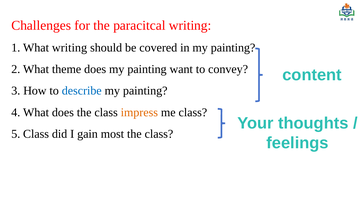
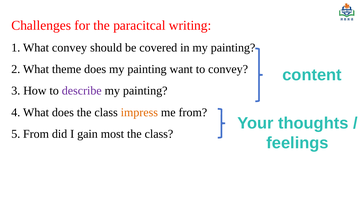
What writing: writing -> convey
describe colour: blue -> purple
me class: class -> from
5 Class: Class -> From
